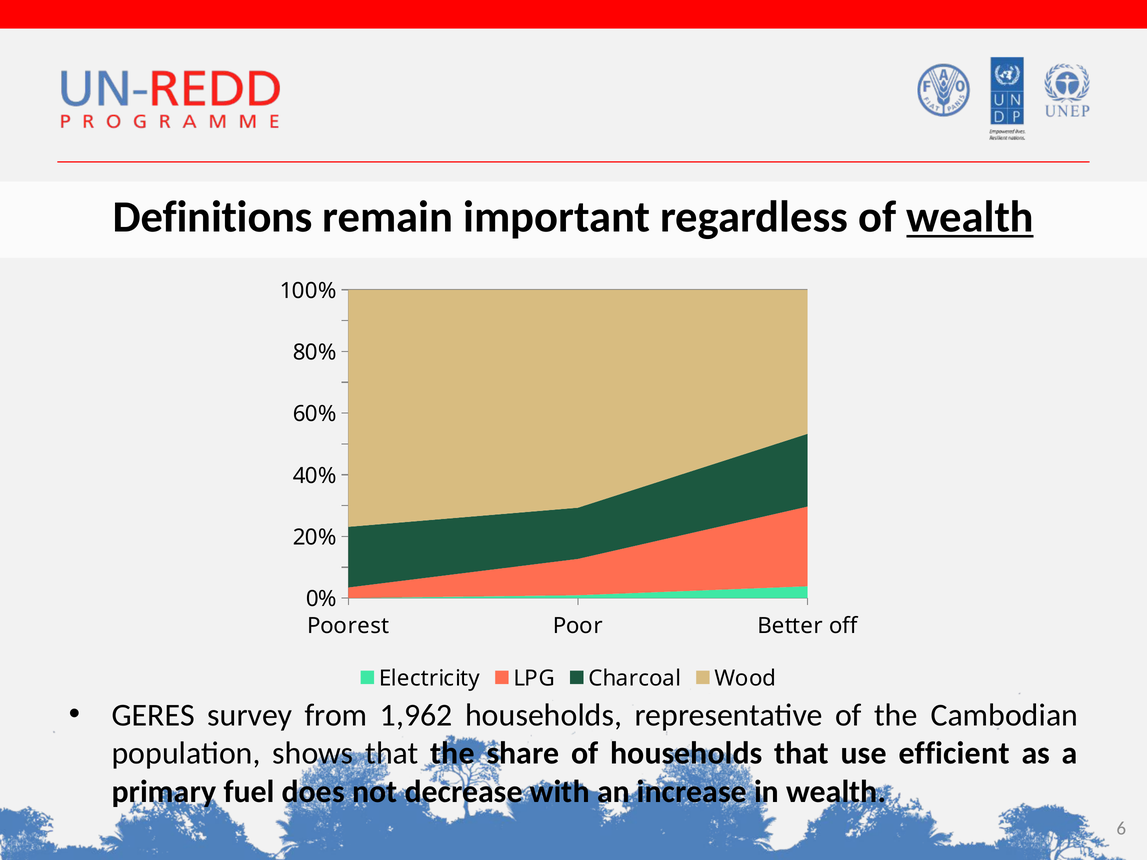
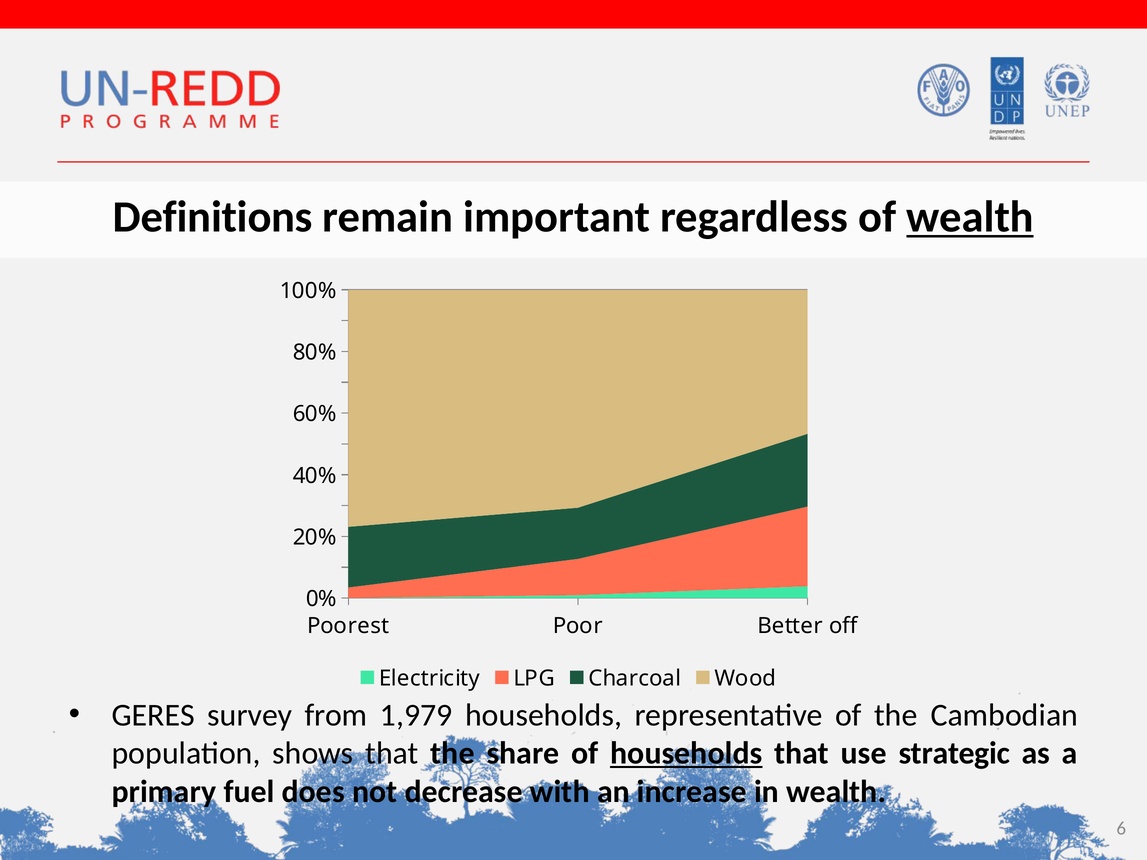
1,962: 1,962 -> 1,979
households at (686, 754) underline: none -> present
efficient: efficient -> strategic
